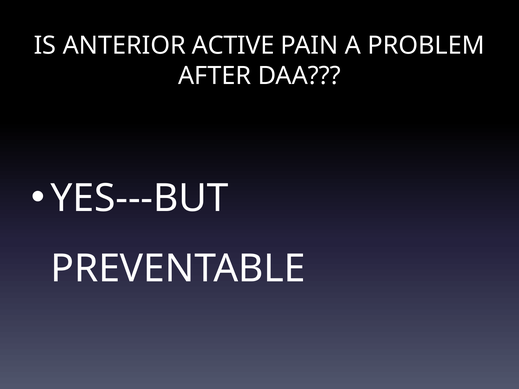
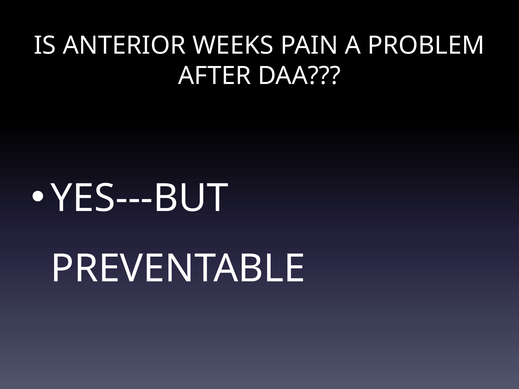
ACTIVE: ACTIVE -> WEEKS
